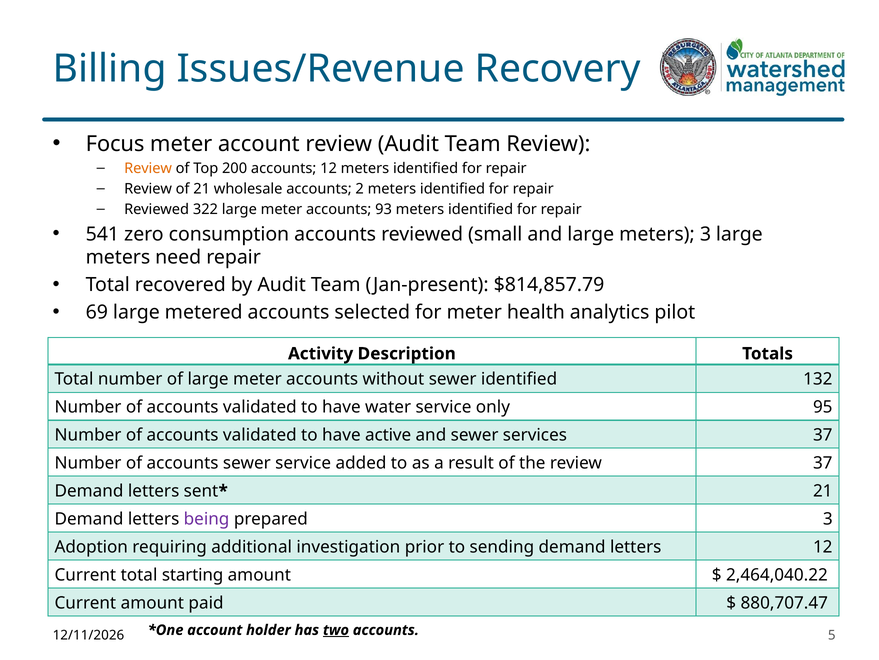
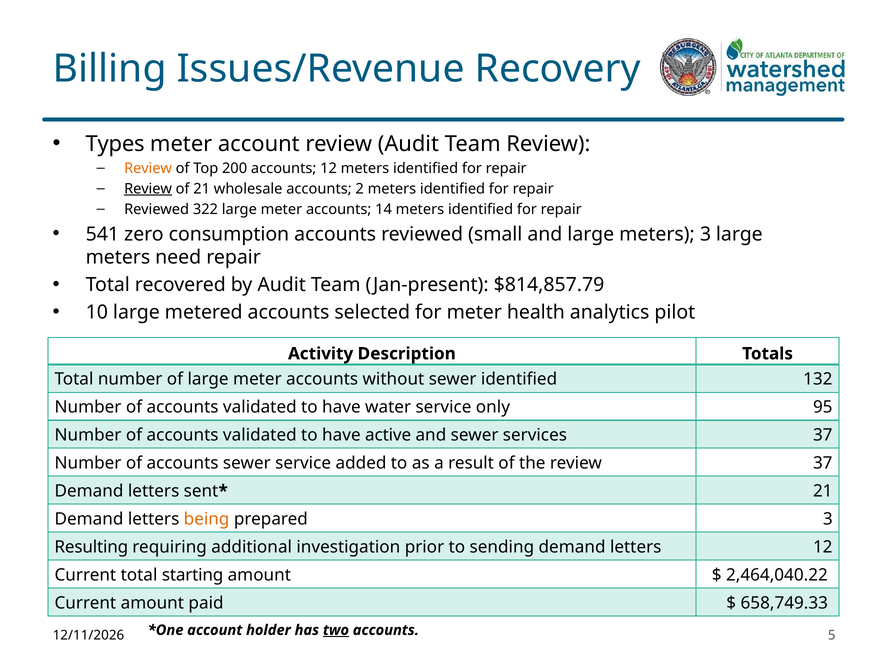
Focus: Focus -> Types
Review at (148, 189) underline: none -> present
93: 93 -> 14
69: 69 -> 10
being colour: purple -> orange
Adoption: Adoption -> Resulting
880,707.47: 880,707.47 -> 658,749.33
